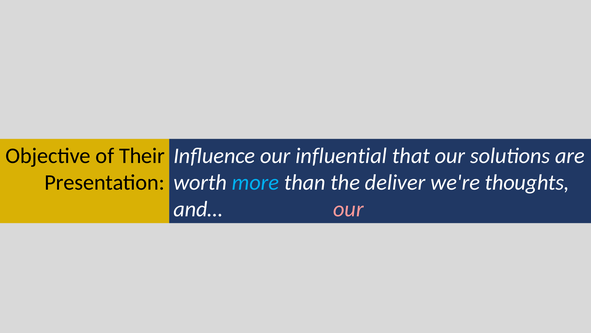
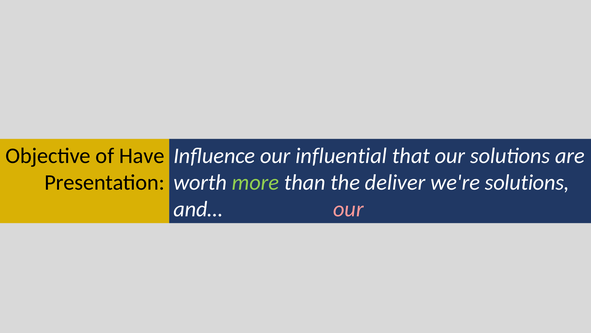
Their: Their -> Have
more colour: light blue -> light green
we're thoughts: thoughts -> solutions
